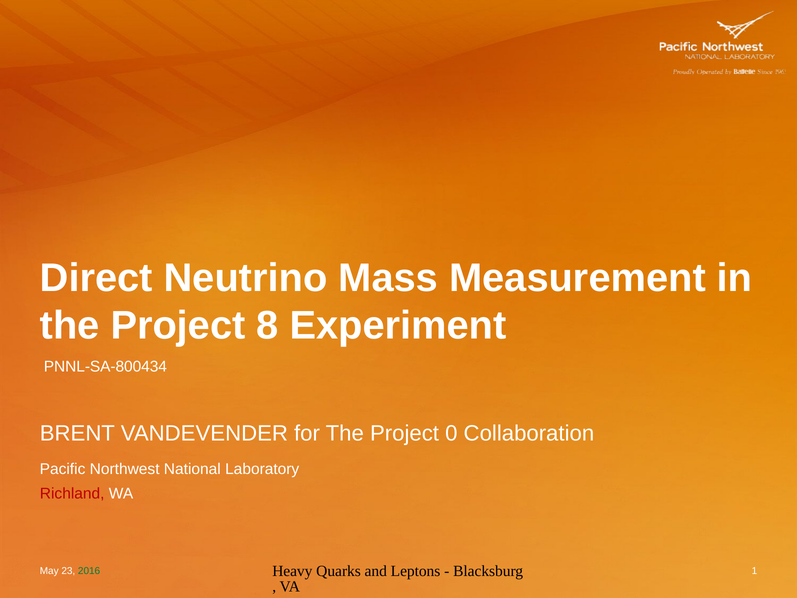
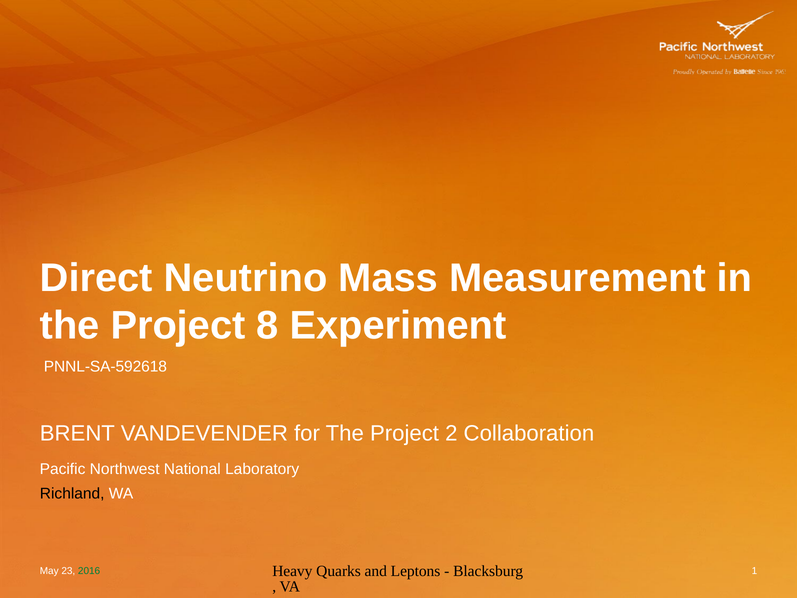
PNNL-SA-800434: PNNL-SA-800434 -> PNNL-SA-592618
0: 0 -> 2
Richland colour: red -> black
